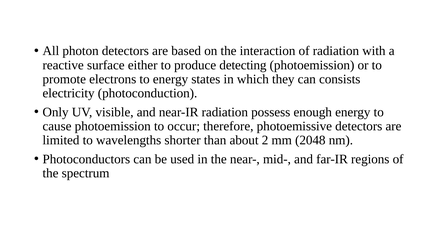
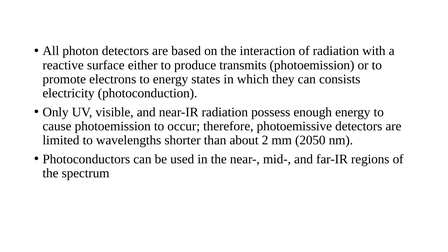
detecting: detecting -> transmits
2048: 2048 -> 2050
